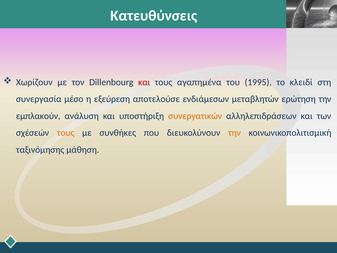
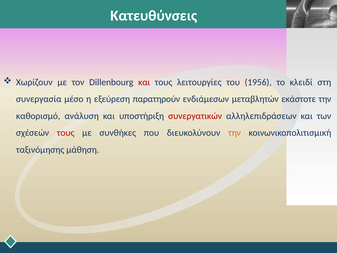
αγαπημένα: αγαπημένα -> λειτουργίες
1995: 1995 -> 1956
αποτελούσε: αποτελούσε -> παρατηρούν
ερώτηση: ερώτηση -> εκάστοτε
εμπλακούν: εμπλακούν -> καθορισμό
συνεργατικών colour: orange -> red
τους at (66, 133) colour: orange -> red
